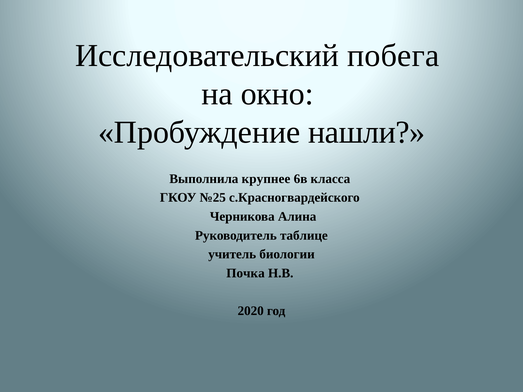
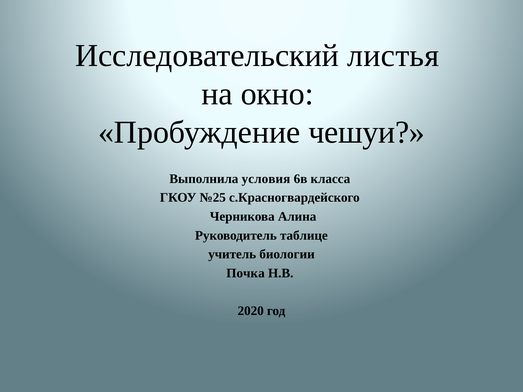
побега: побега -> листья
нашли: нашли -> чешуи
крупнее: крупнее -> условия
